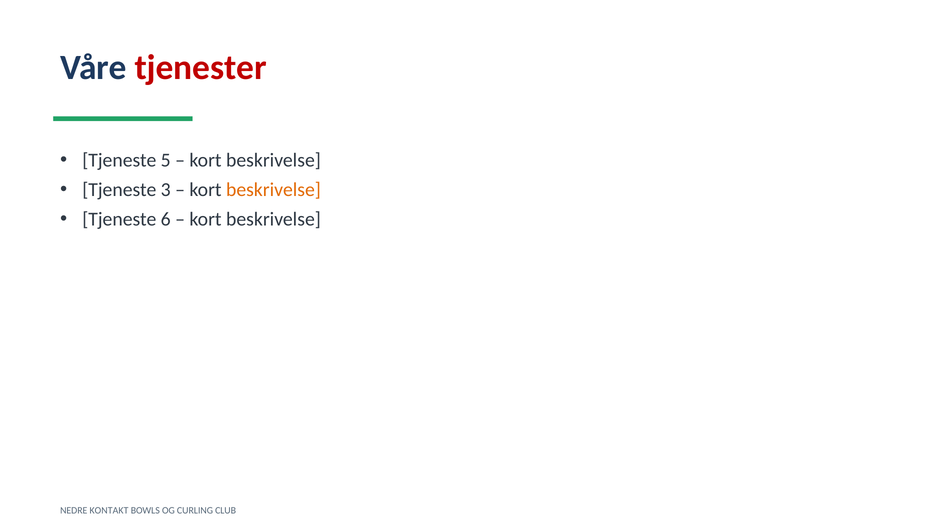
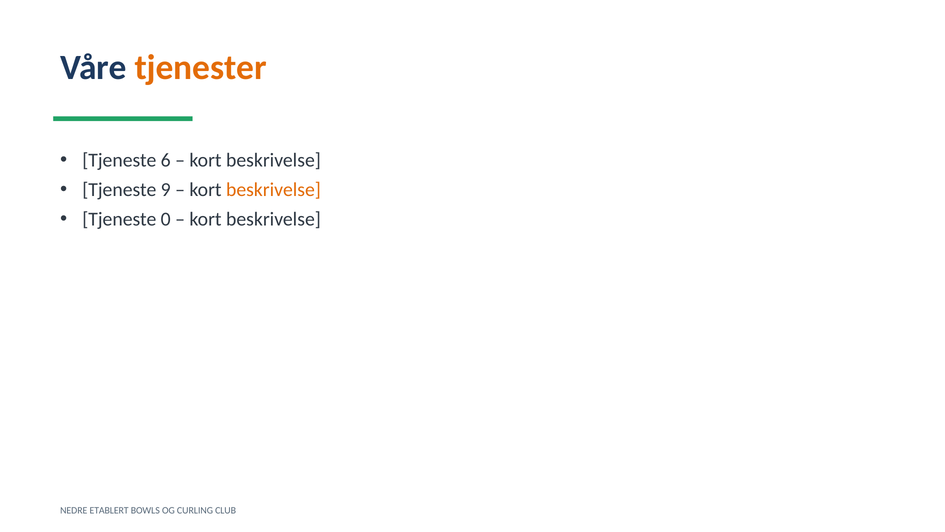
tjenester colour: red -> orange
5: 5 -> 6
3: 3 -> 9
6: 6 -> 0
KONTAKT: KONTAKT -> ETABLERT
